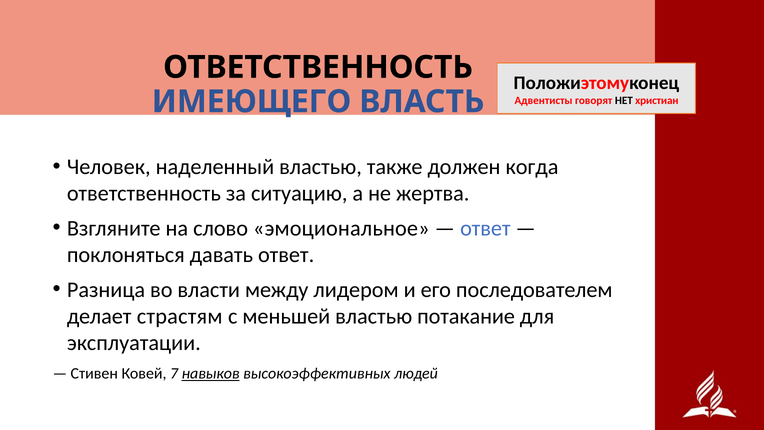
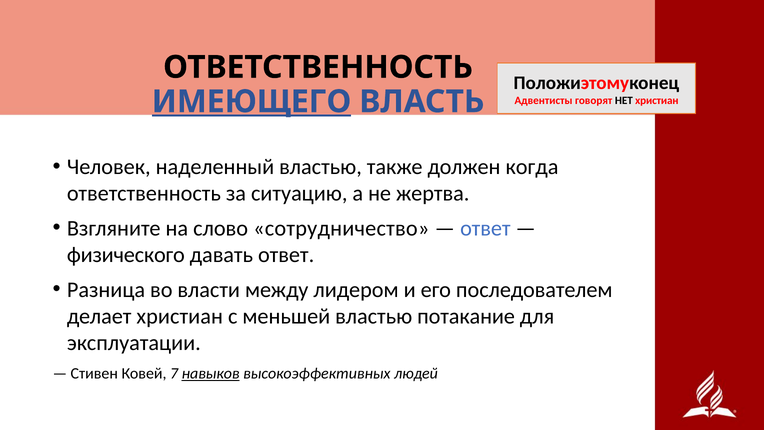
ИМЕЮЩЕГО underline: none -> present
эмоциональное: эмоциональное -> сотрудничество
поклоняться: поклоняться -> физического
делает страстям: страстям -> христиан
